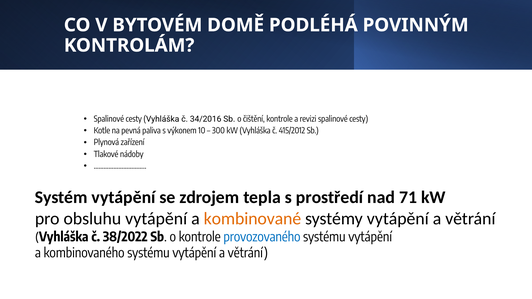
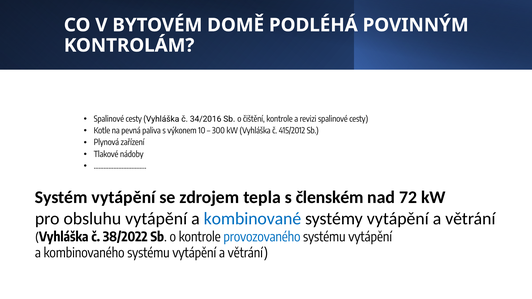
prostředí: prostředí -> členském
71: 71 -> 72
kombinované colour: orange -> blue
